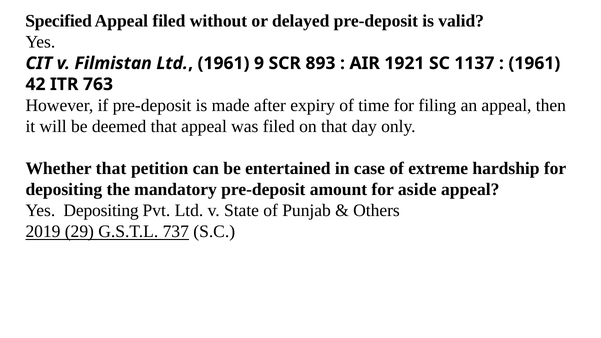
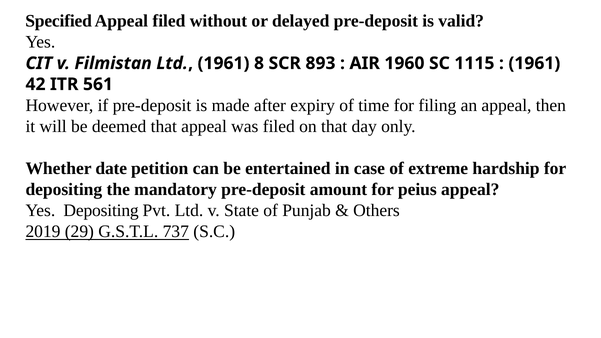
9: 9 -> 8
1921: 1921 -> 1960
1137: 1137 -> 1115
763: 763 -> 561
Whether that: that -> date
aside: aside -> peius
